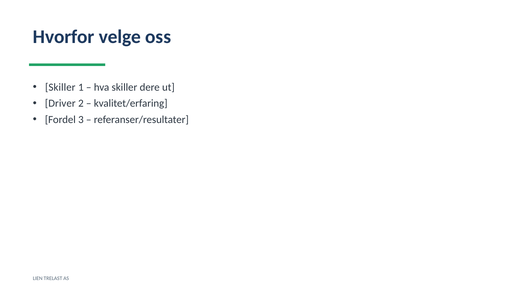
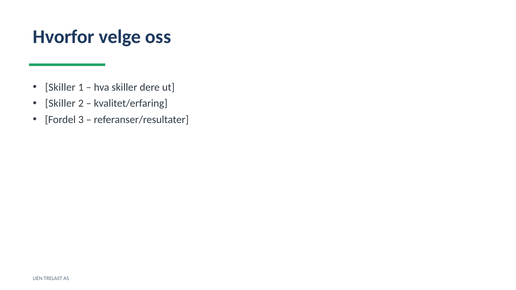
Driver at (60, 104): Driver -> Skiller
